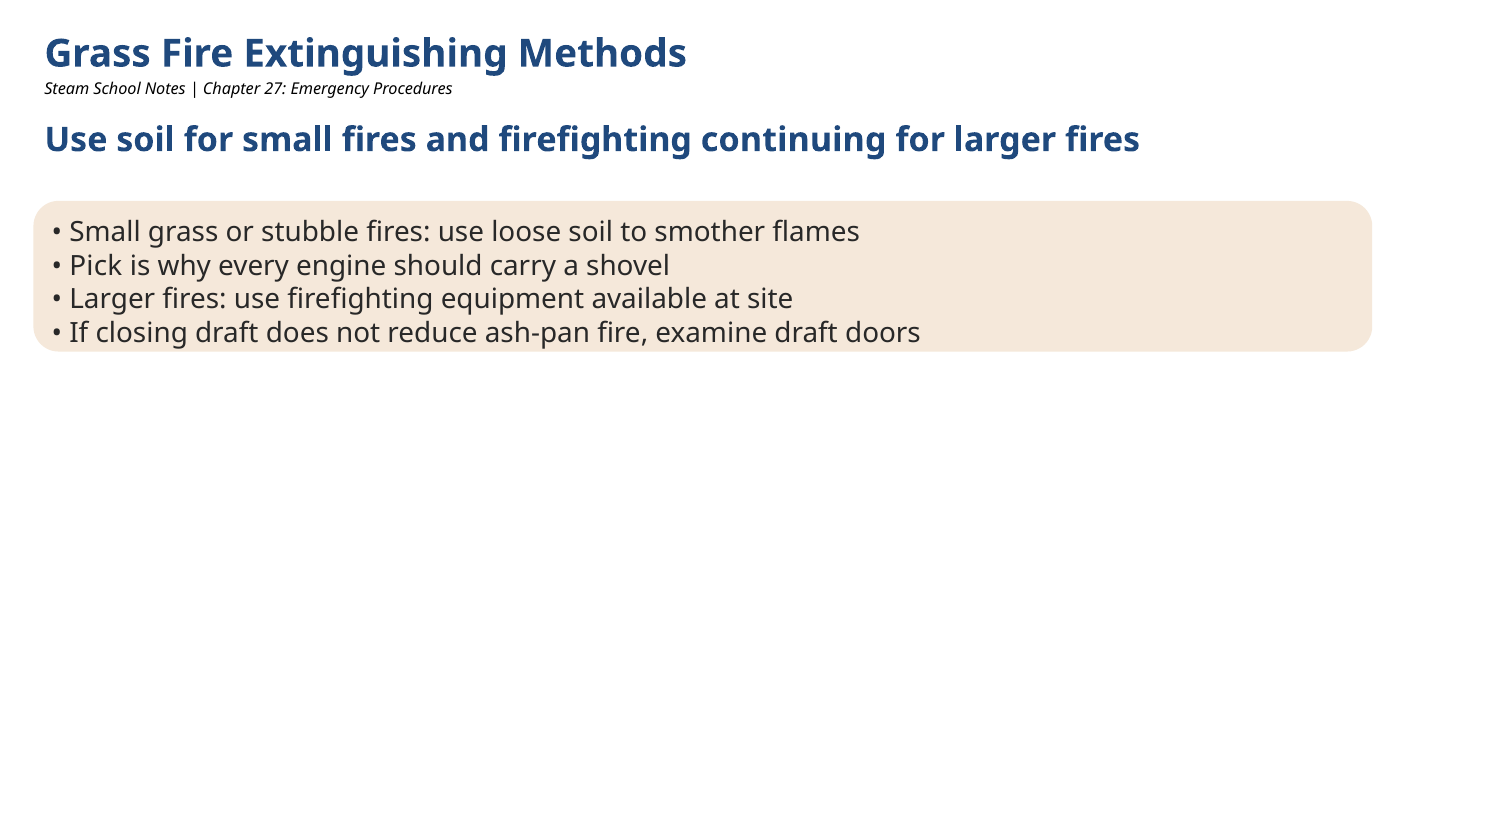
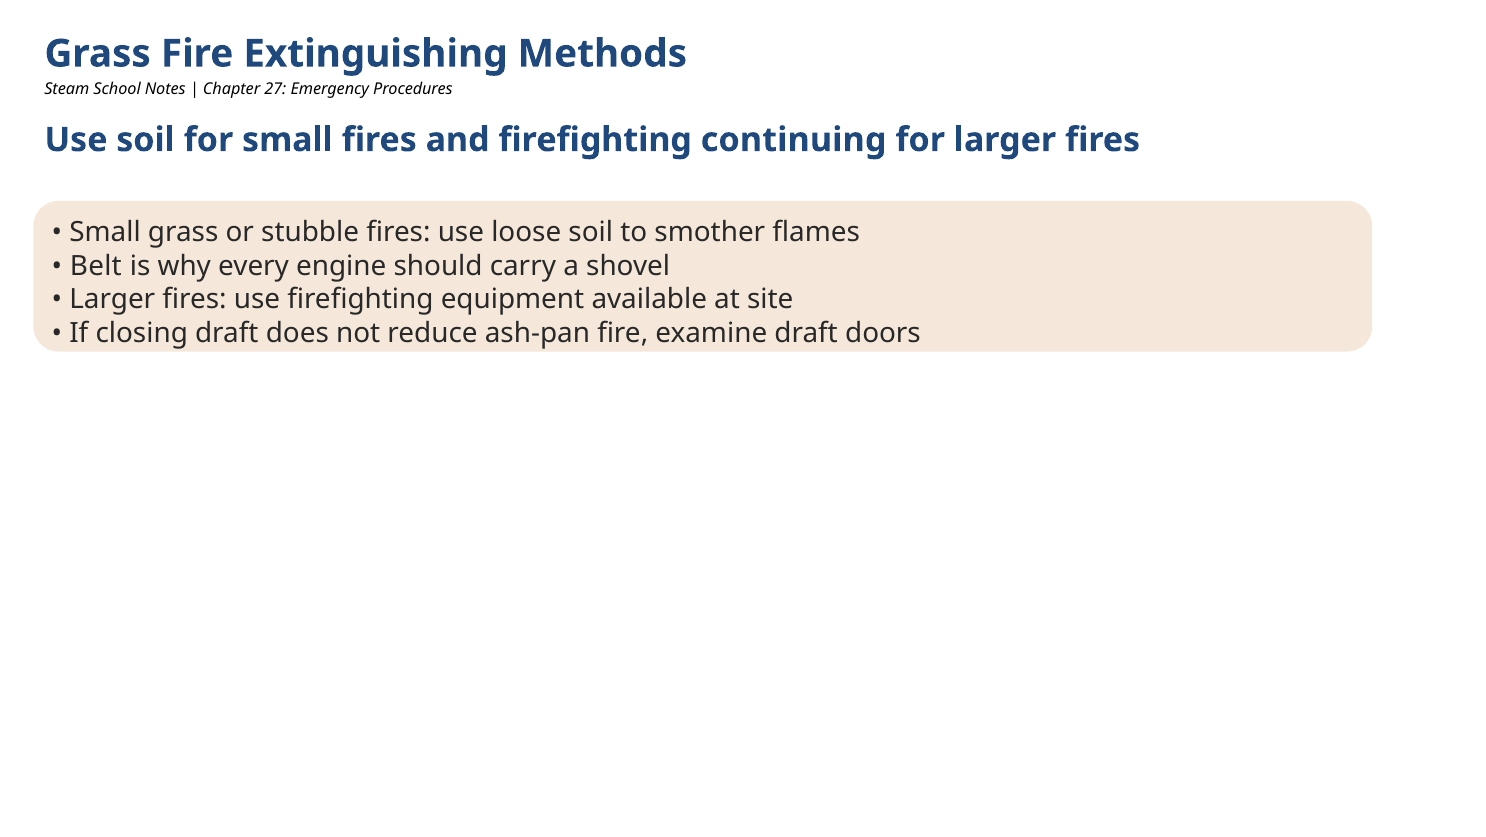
Pick: Pick -> Belt
